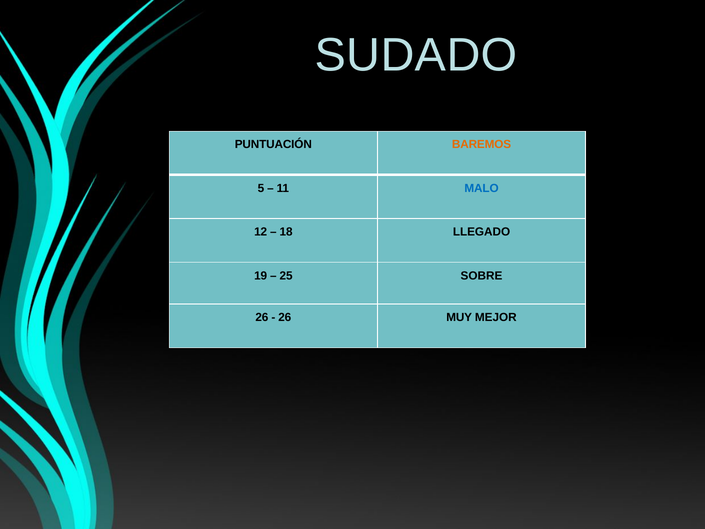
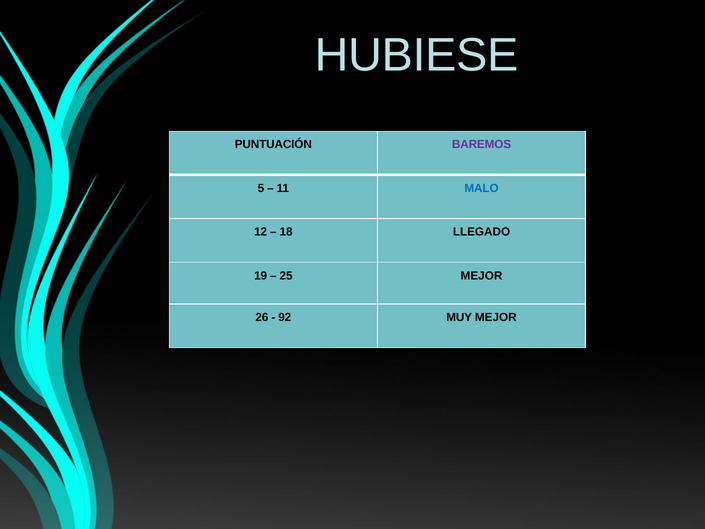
SUDADO: SUDADO -> HUBIESE
BAREMOS colour: orange -> purple
25 SOBRE: SOBRE -> MEJOR
26 at (285, 317): 26 -> 92
